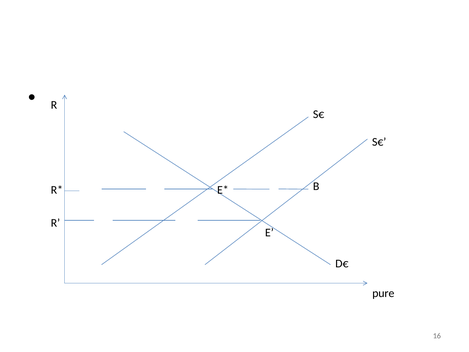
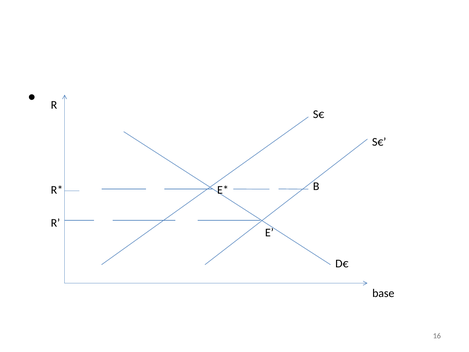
pure: pure -> base
